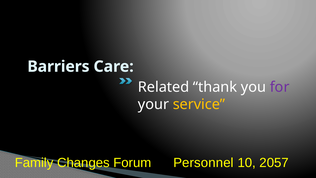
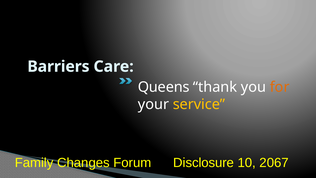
Related: Related -> Queens
for colour: purple -> orange
Personnel: Personnel -> Disclosure
2057: 2057 -> 2067
